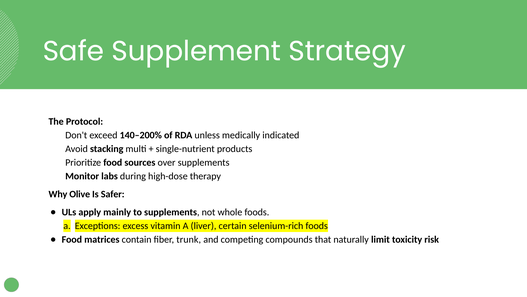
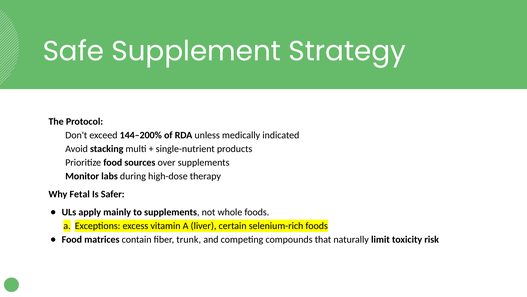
140–200%: 140–200% -> 144–200%
Olive: Olive -> Fetal
